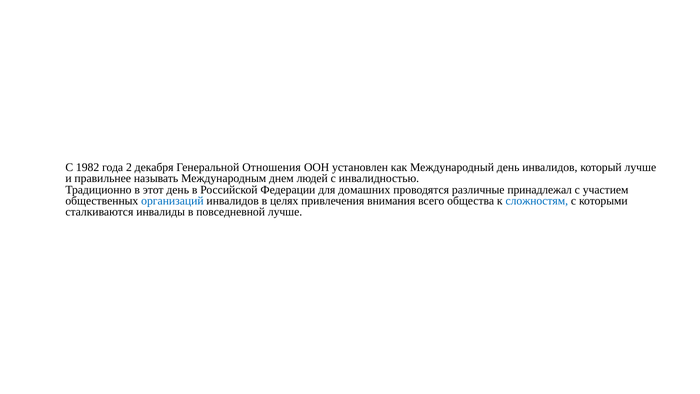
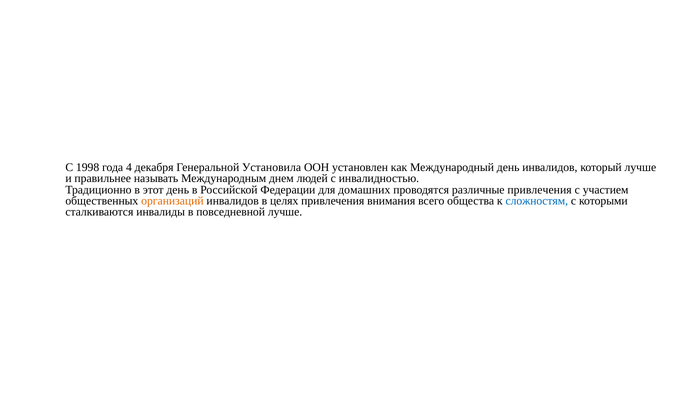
1982: 1982 -> 1998
2: 2 -> 4
Отношения: Отношения -> Установила
различные принадлежал: принадлежал -> привлечения
организаций colour: blue -> orange
